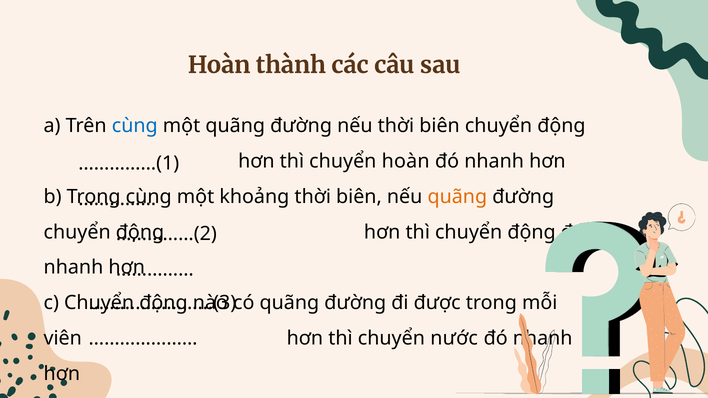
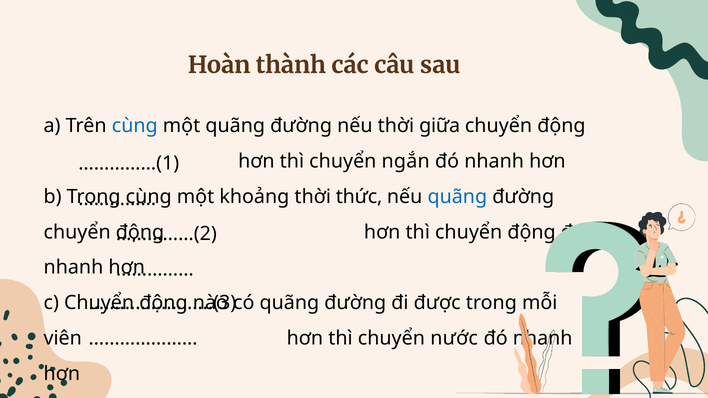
nếu thời biên: biên -> giữa
chuyển hoàn: hoàn -> ngắn
khoảng thời biên: biên -> thức
quãng at (457, 197) colour: orange -> blue
